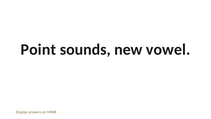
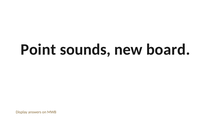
vowel: vowel -> board
